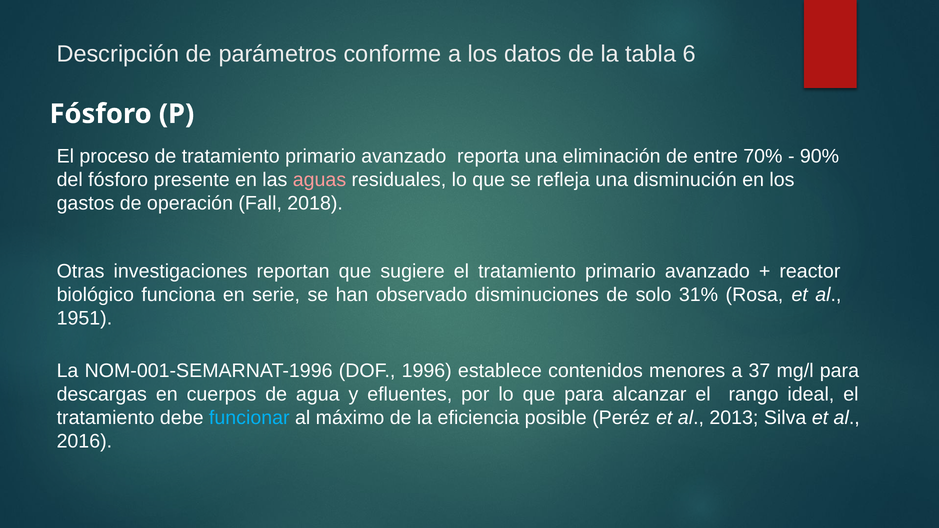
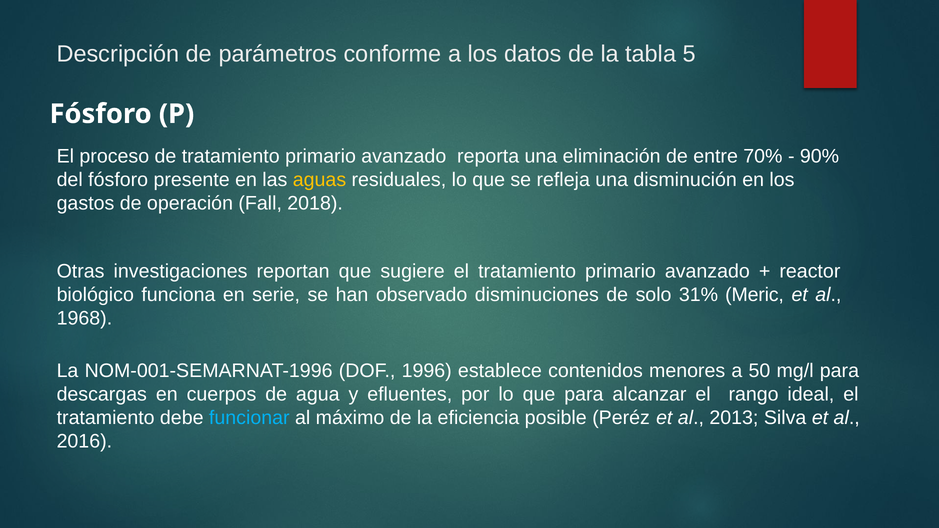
6: 6 -> 5
aguas colour: pink -> yellow
Rosa: Rosa -> Meric
1951: 1951 -> 1968
37: 37 -> 50
